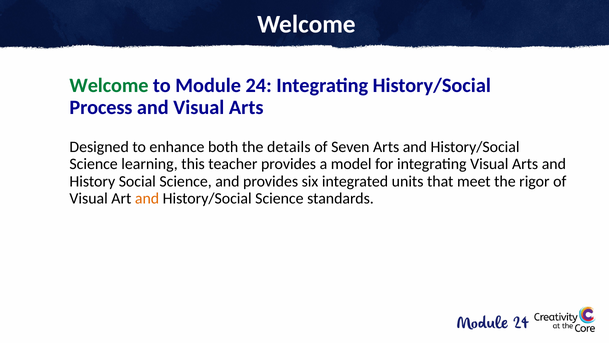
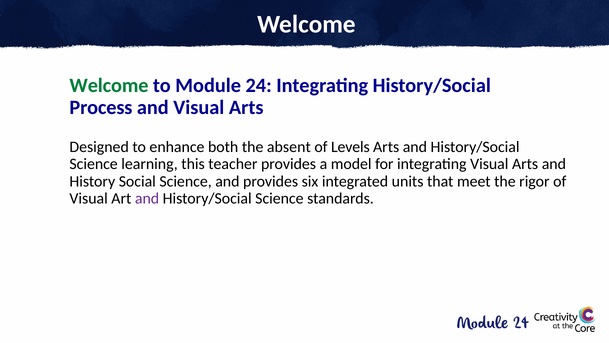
details: details -> absent
Seven: Seven -> Levels
and at (147, 198) colour: orange -> purple
